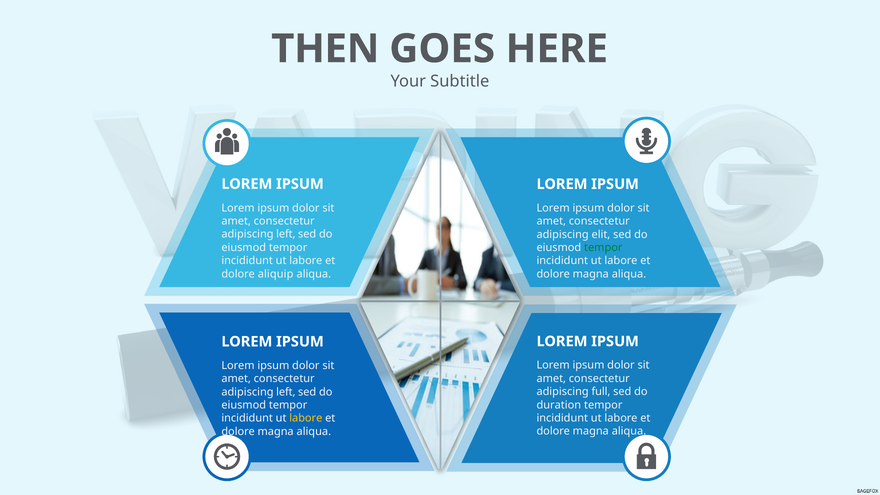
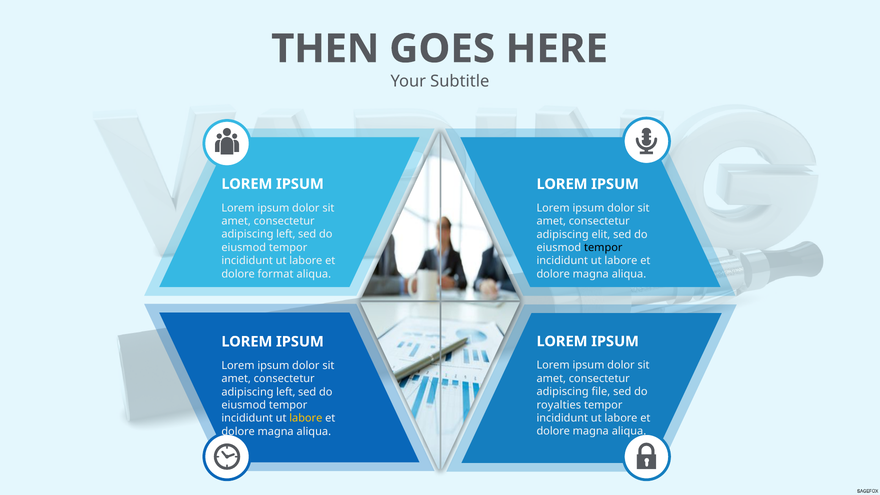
tempor at (603, 248) colour: green -> black
aliquip: aliquip -> format
full: full -> file
duration: duration -> royalties
